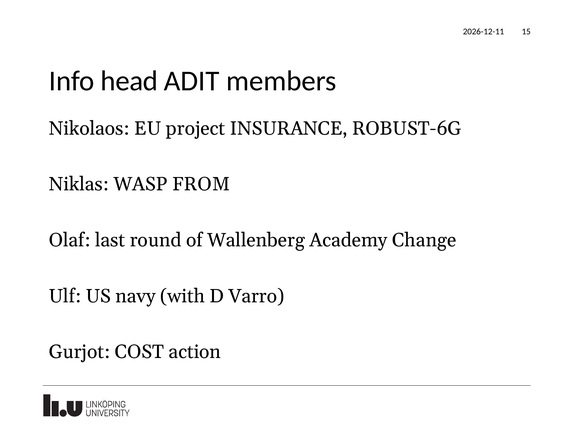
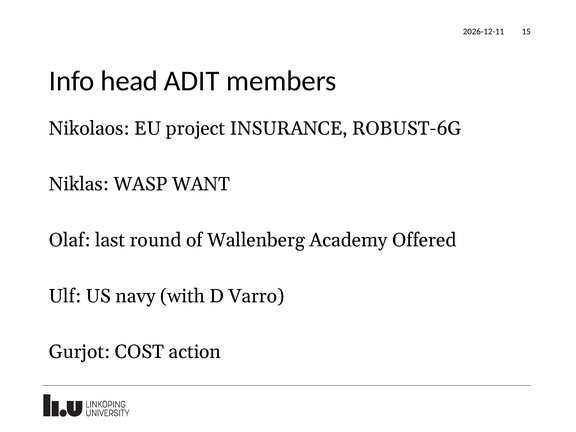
FROM: FROM -> WANT
Change: Change -> Offered
